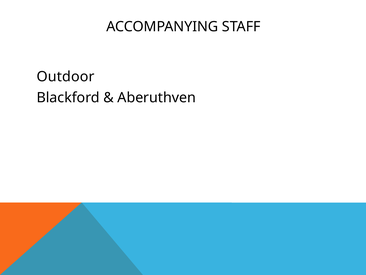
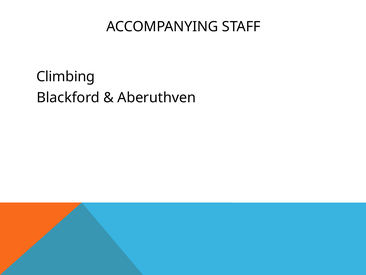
Outdoor: Outdoor -> Climbing
